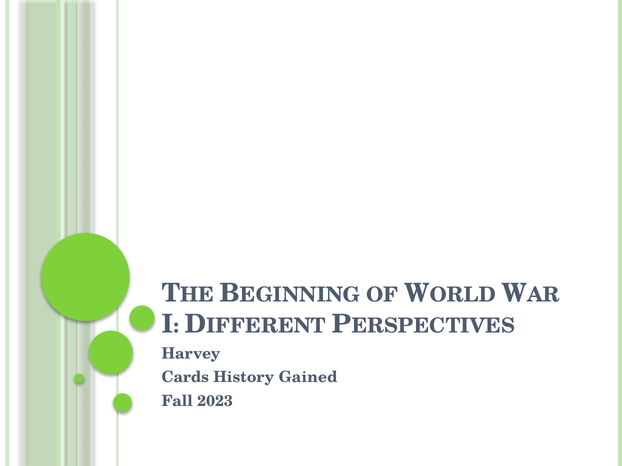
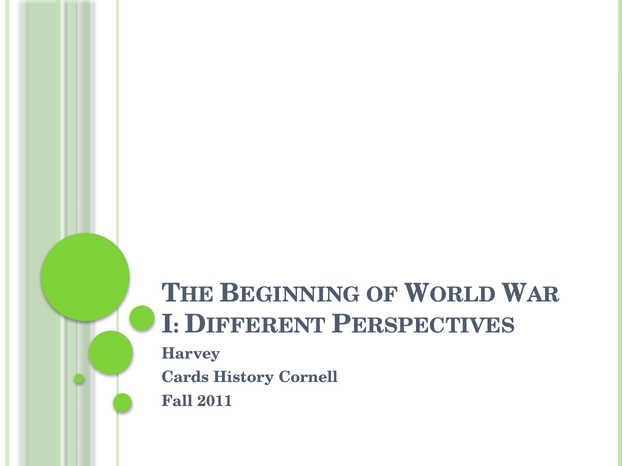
Gained: Gained -> Cornell
2023: 2023 -> 2011
